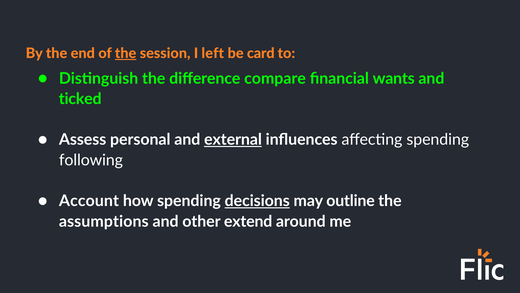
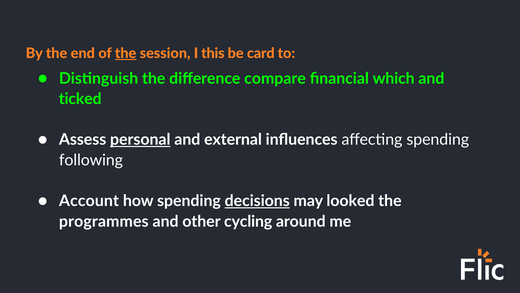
left: left -> this
wants: wants -> which
personal underline: none -> present
external underline: present -> none
outline: outline -> looked
assumptions: assumptions -> programmes
extend: extend -> cycling
